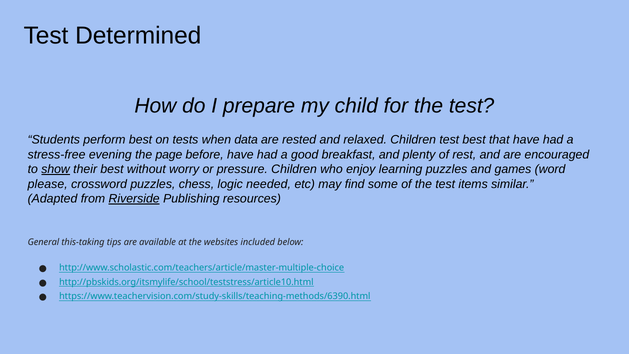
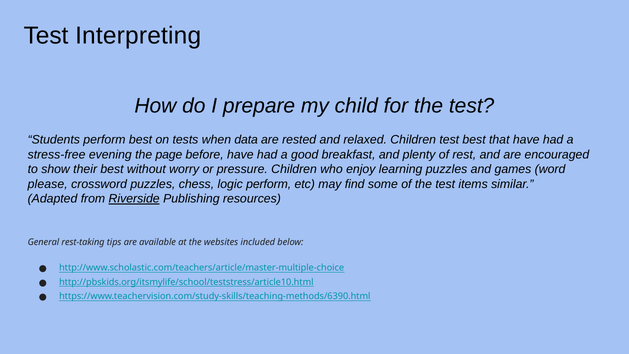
Determined: Determined -> Interpreting
show underline: present -> none
logic needed: needed -> perform
this-taking: this-taking -> rest-taking
